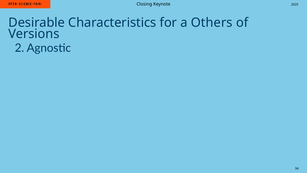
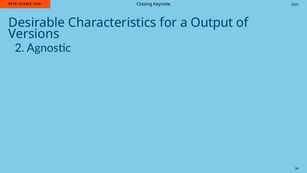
Others: Others -> Output
